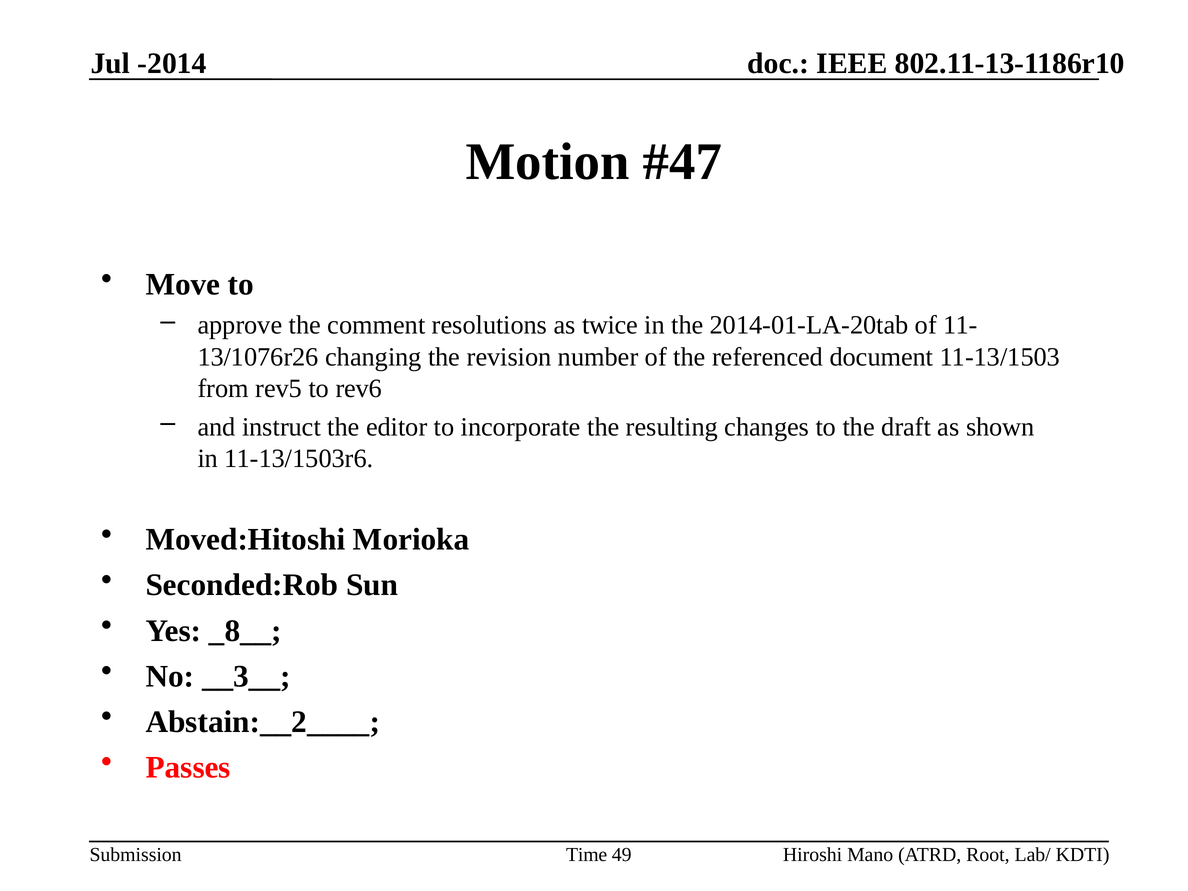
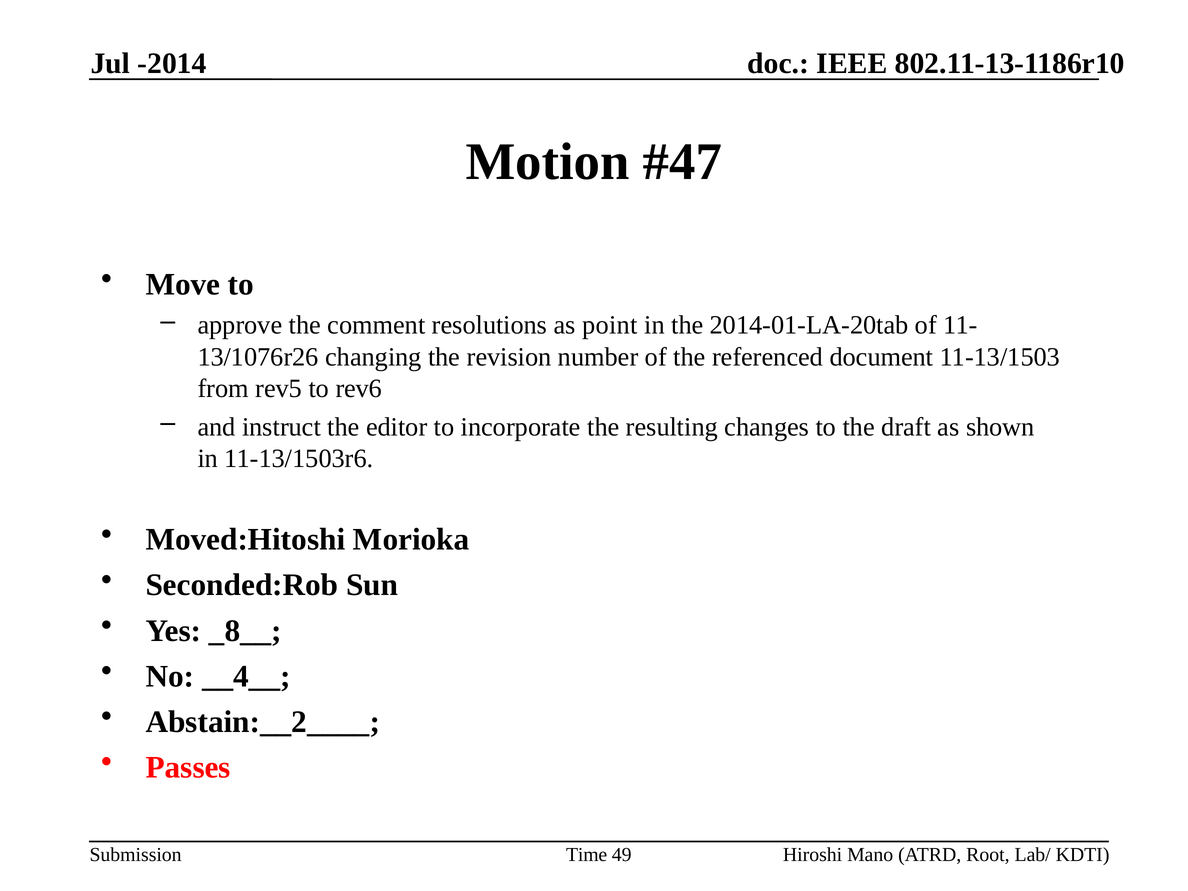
twice: twice -> point
__3__: __3__ -> __4__
